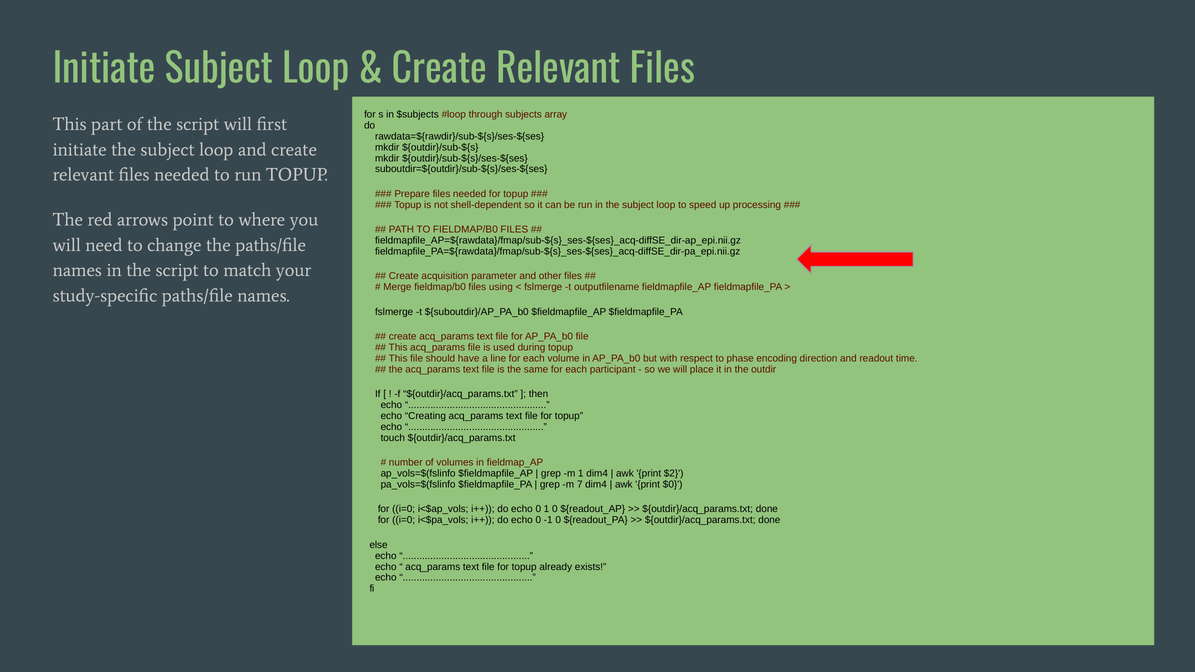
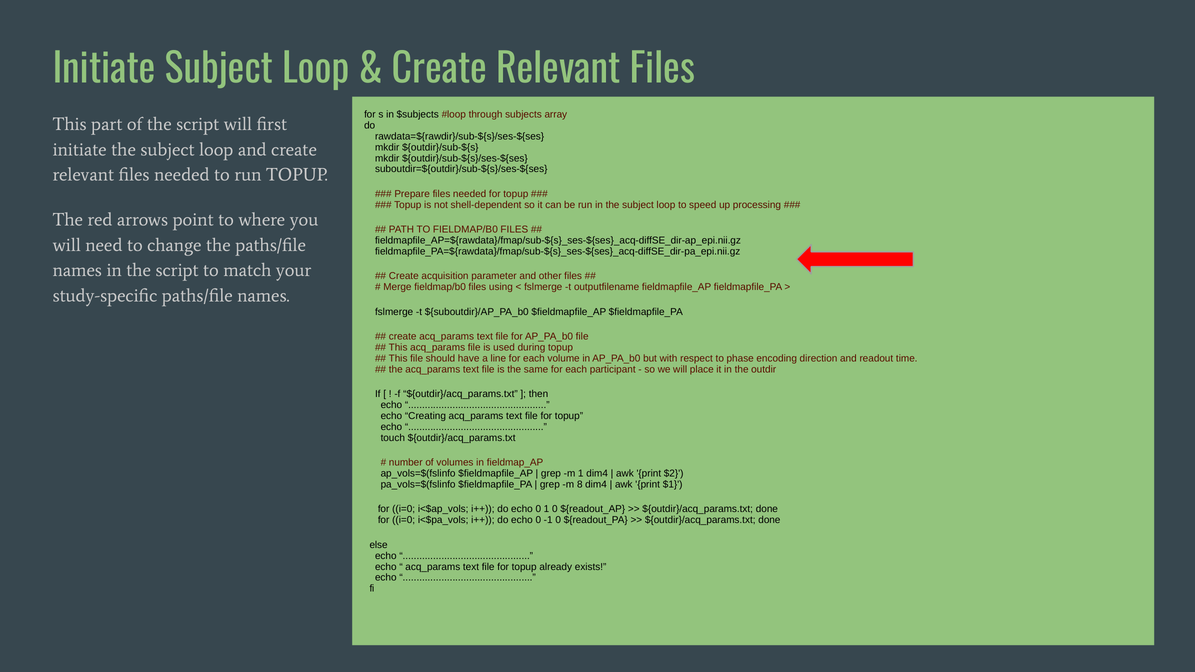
7: 7 -> 8
$0: $0 -> $1
